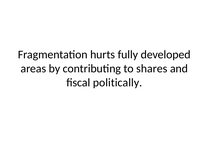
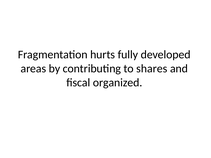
politically: politically -> organized
